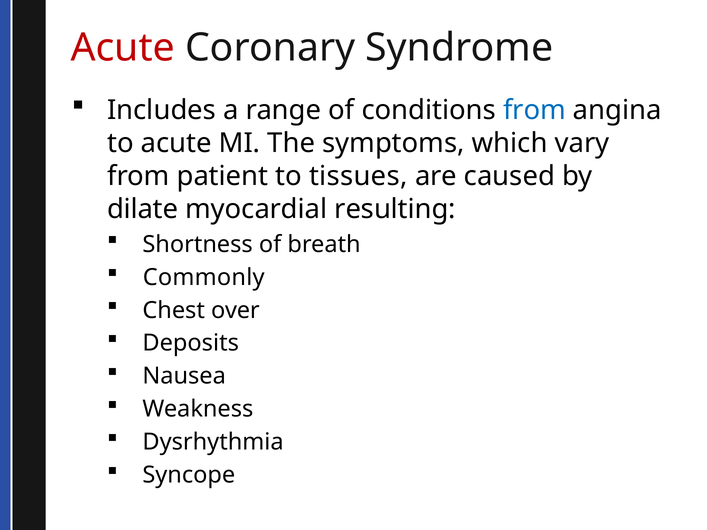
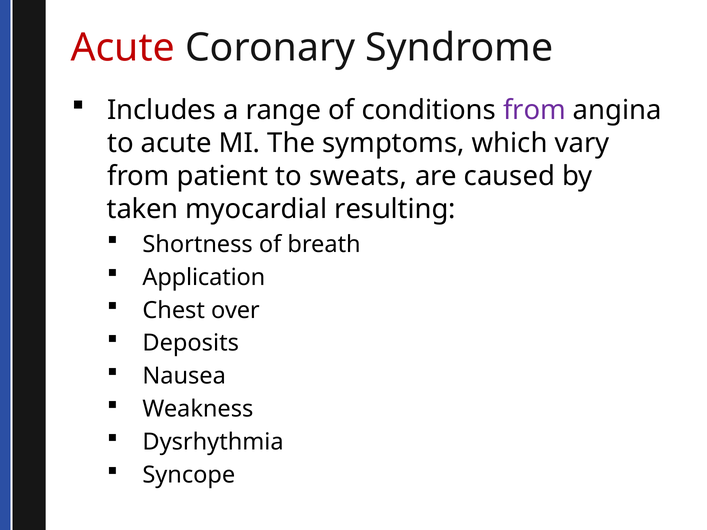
from at (534, 110) colour: blue -> purple
tissues: tissues -> sweats
dilate: dilate -> taken
Commonly: Commonly -> Application
